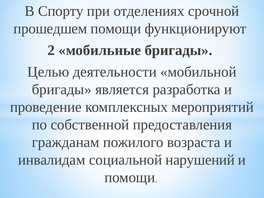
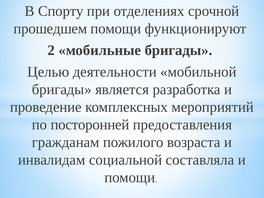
собственной: собственной -> посторонней
нарушений: нарушений -> составляла
